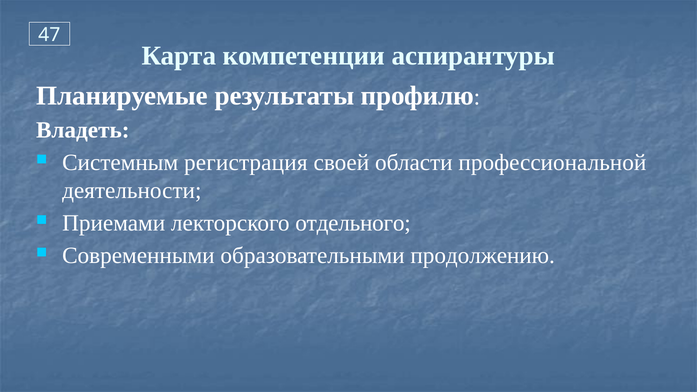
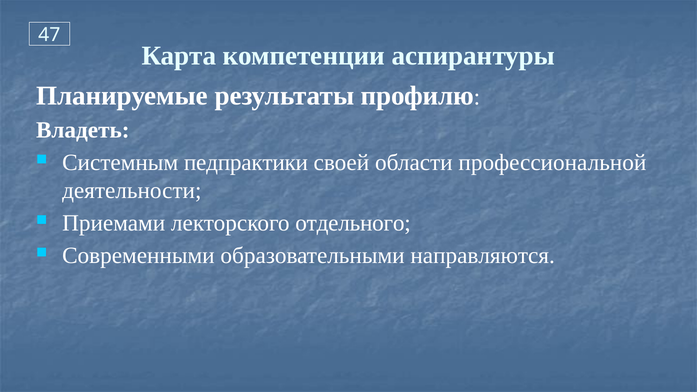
регистрация: регистрация -> педпрактики
продолжению: продолжению -> направляются
